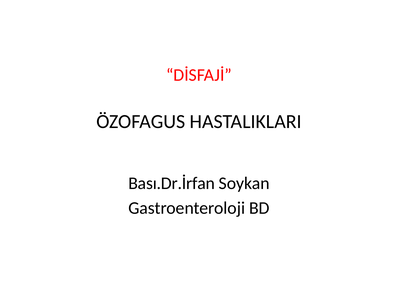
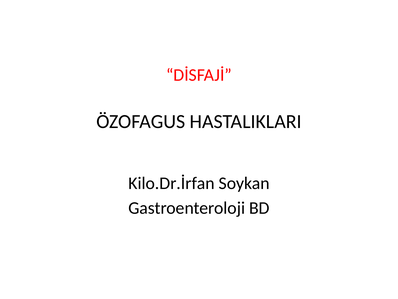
Bası.Dr.İrfan: Bası.Dr.İrfan -> Kilo.Dr.İrfan
